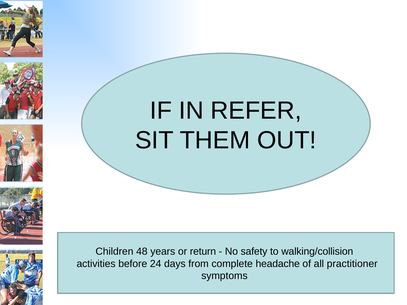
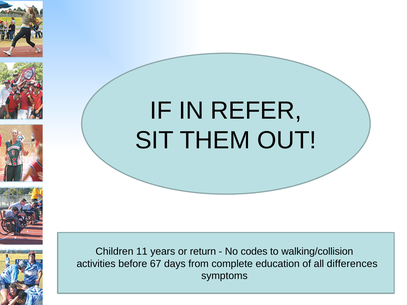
48: 48 -> 11
safety: safety -> codes
24: 24 -> 67
headache: headache -> education
practitioner: practitioner -> differences
